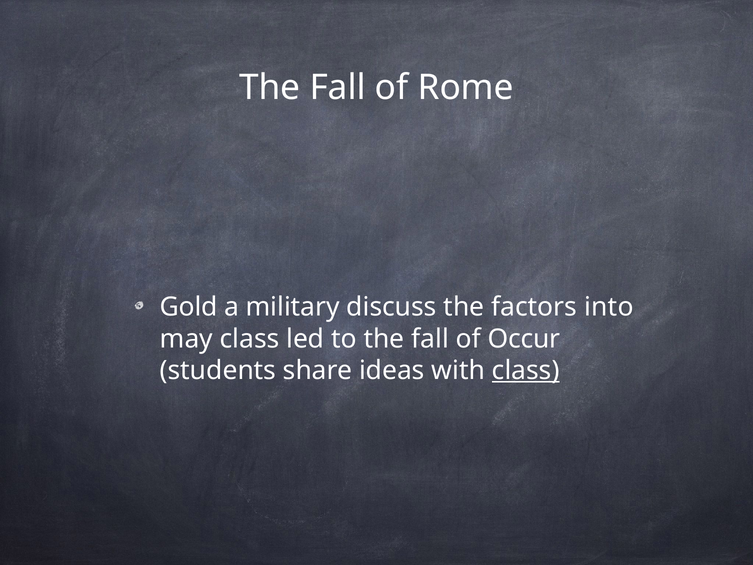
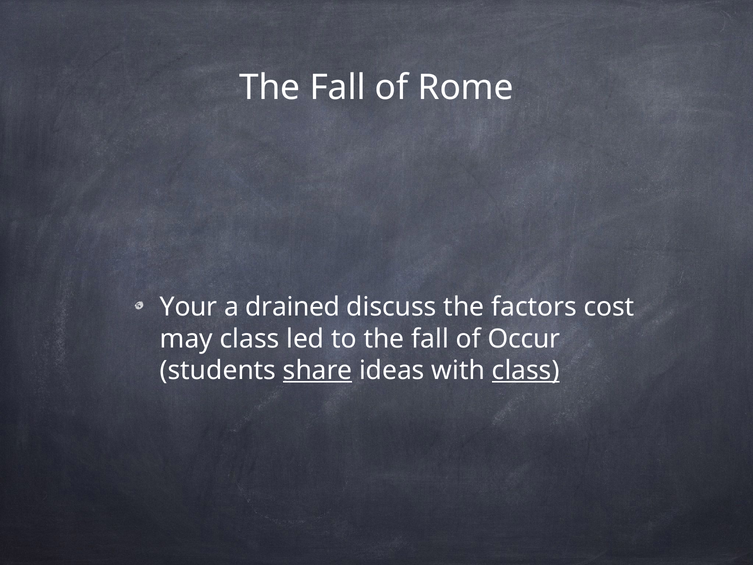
Gold: Gold -> Your
military: military -> drained
into: into -> cost
share underline: none -> present
